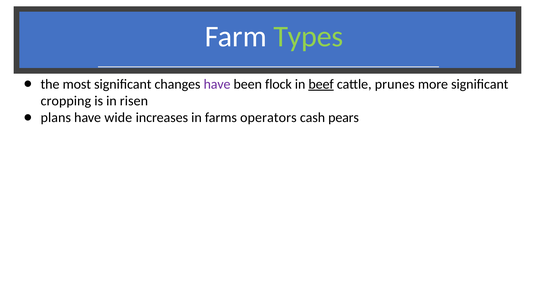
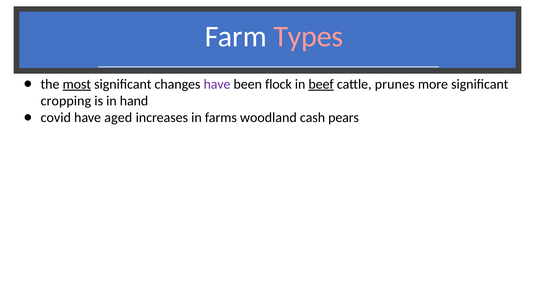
Types colour: light green -> pink
most underline: none -> present
risen: risen -> hand
plans: plans -> covid
wide: wide -> aged
operators: operators -> woodland
